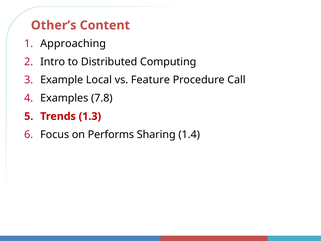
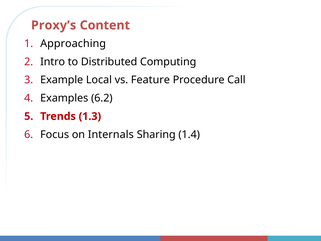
Other’s: Other’s -> Proxy’s
7.8: 7.8 -> 6.2
Performs: Performs -> Internals
